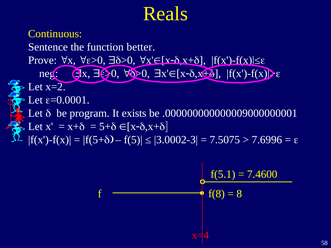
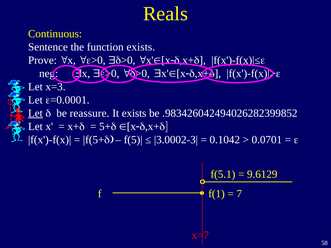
function better: better -> exists
x=2: x=2 -> x=3
Let at (35, 113) underline: none -> present
program: program -> reassure
.000000000000009000000001: .000000000000009000000001 -> .983426042494026282399852
7.5075: 7.5075 -> 0.1042
7.6996: 7.6996 -> 0.0701
7.4600: 7.4600 -> 9.6129
f(8: f(8 -> f(1
8: 8 -> 7
x=4: x=4 -> x=7
